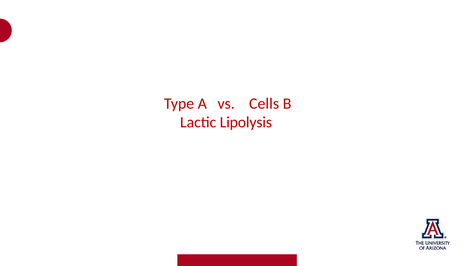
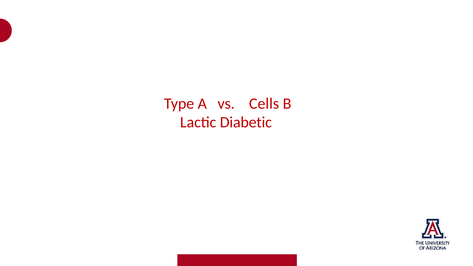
Lipolysis: Lipolysis -> Diabetic
